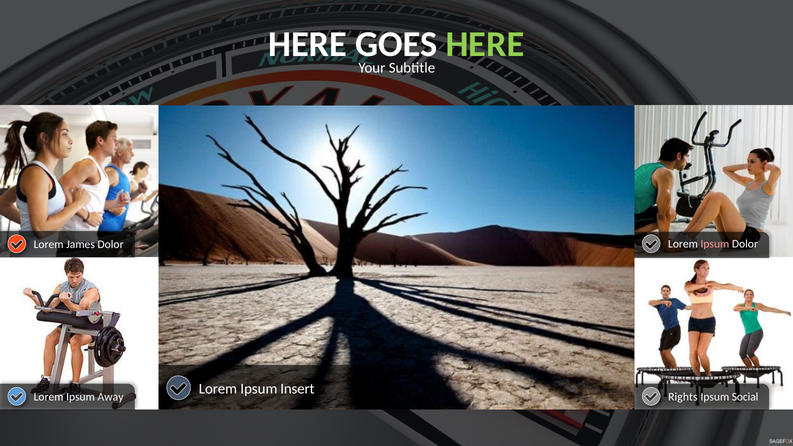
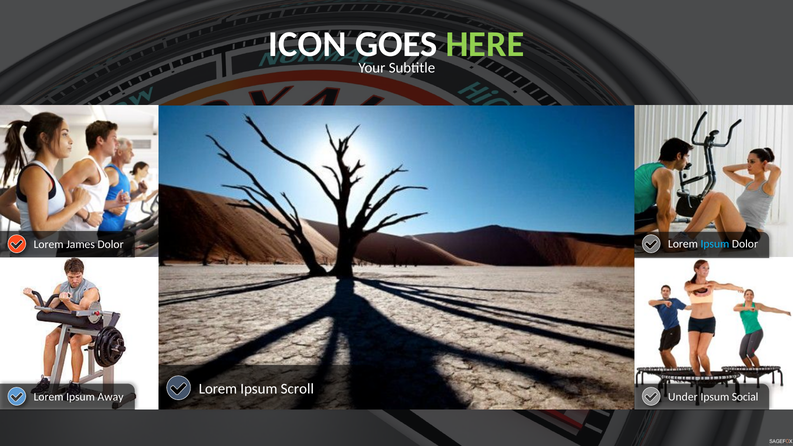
HERE at (308, 44): HERE -> ICON
Ipsum at (715, 244) colour: pink -> light blue
Insert: Insert -> Scroll
Rights: Rights -> Under
